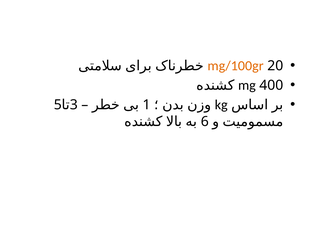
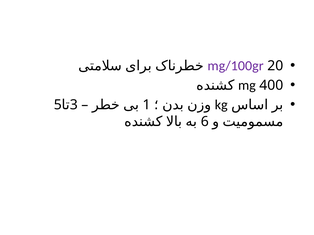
mg/100gr colour: orange -> purple
